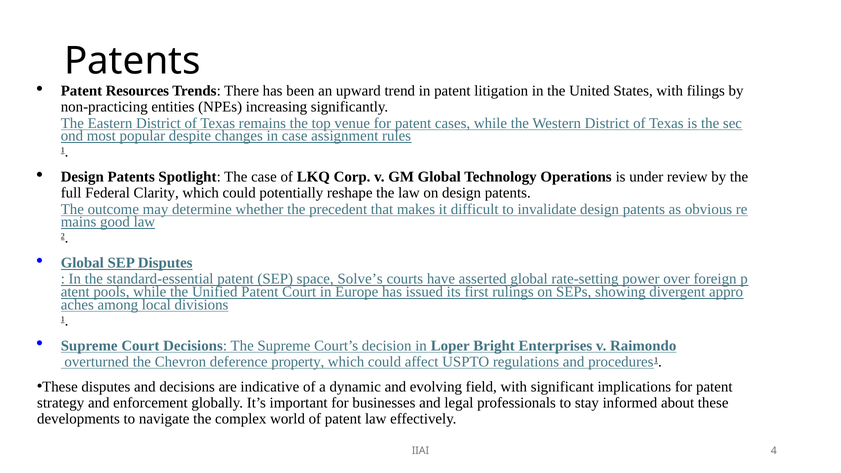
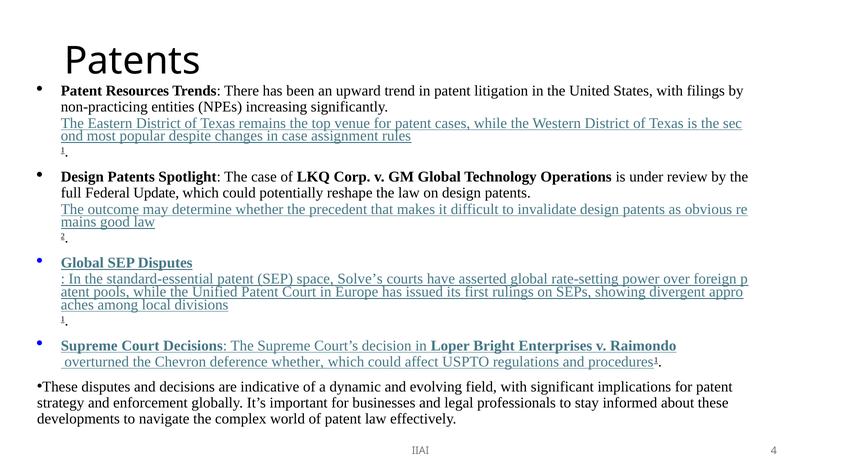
Clarity: Clarity -> Update
deference property: property -> whether
